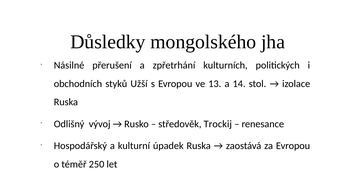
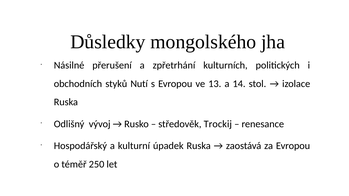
Užší: Užší -> Nutí
